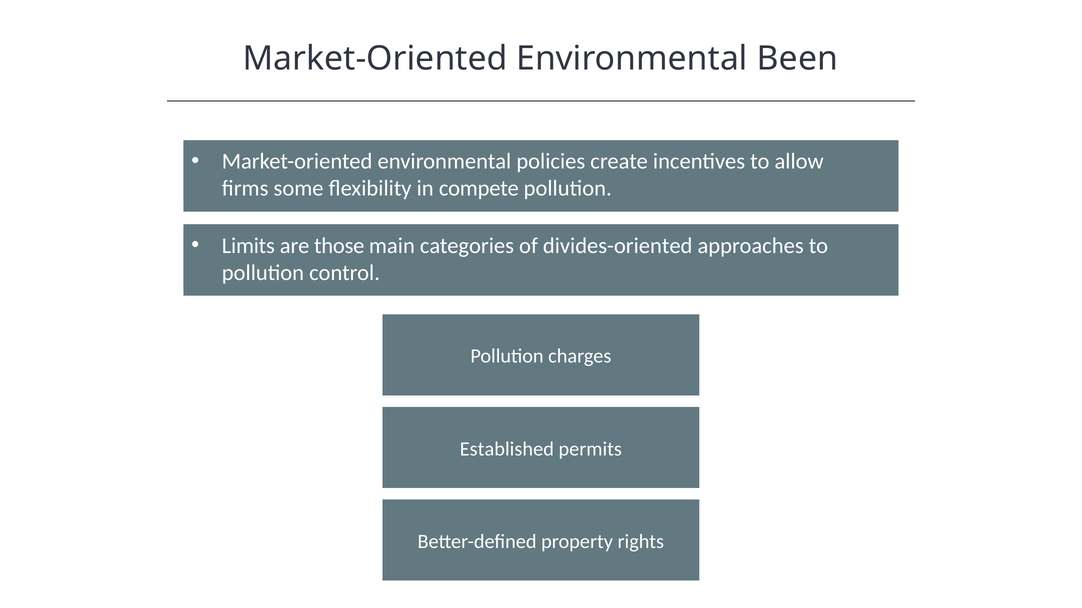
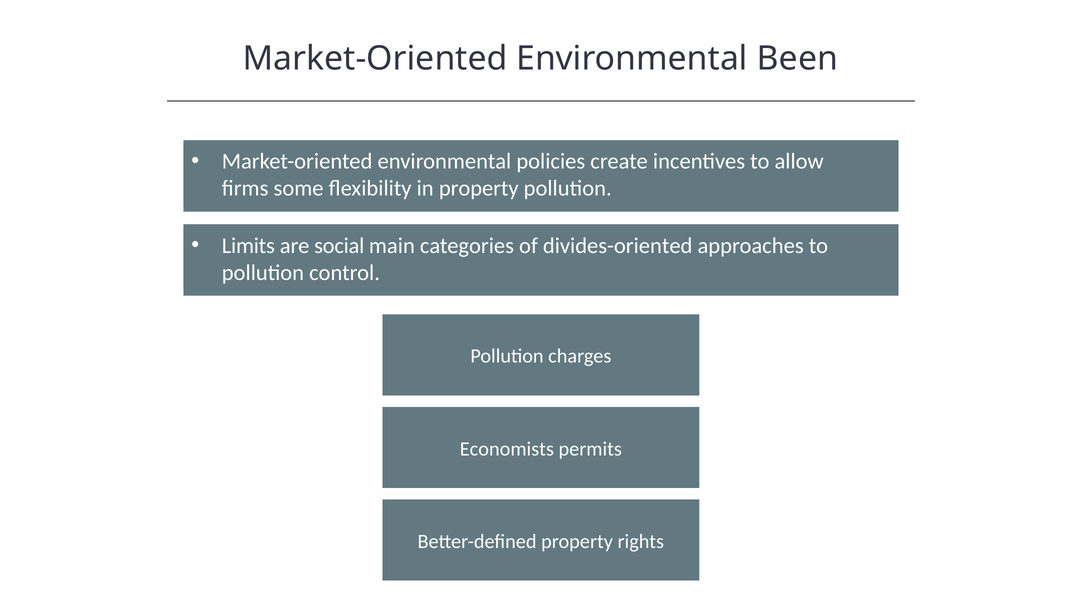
in compete: compete -> property
those: those -> social
Established: Established -> Economists
